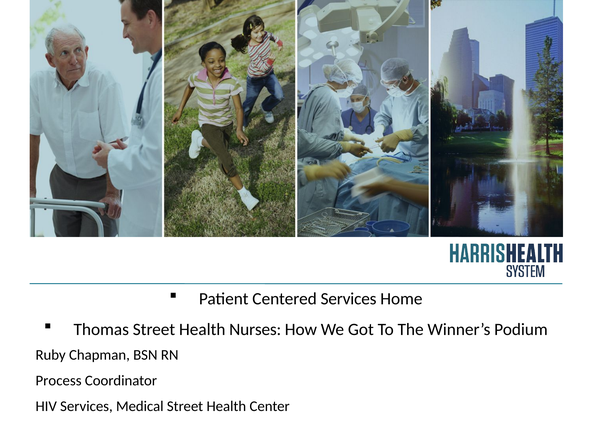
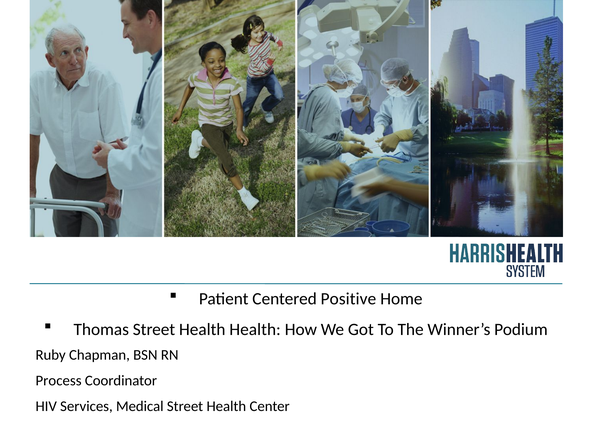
Centered Services: Services -> Positive
Health Nurses: Nurses -> Health
